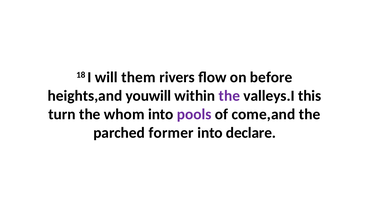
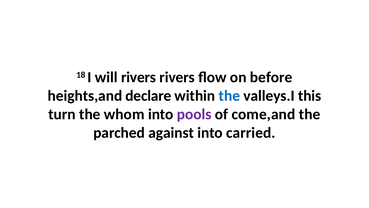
will them: them -> rivers
youwill: youwill -> declare
the at (229, 96) colour: purple -> blue
former: former -> against
declare: declare -> carried
